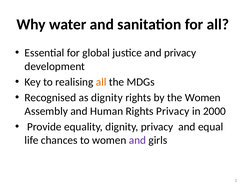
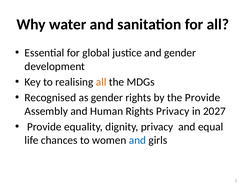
and privacy: privacy -> gender
as dignity: dignity -> gender
the Women: Women -> Provide
2000: 2000 -> 2027
and at (137, 140) colour: purple -> blue
